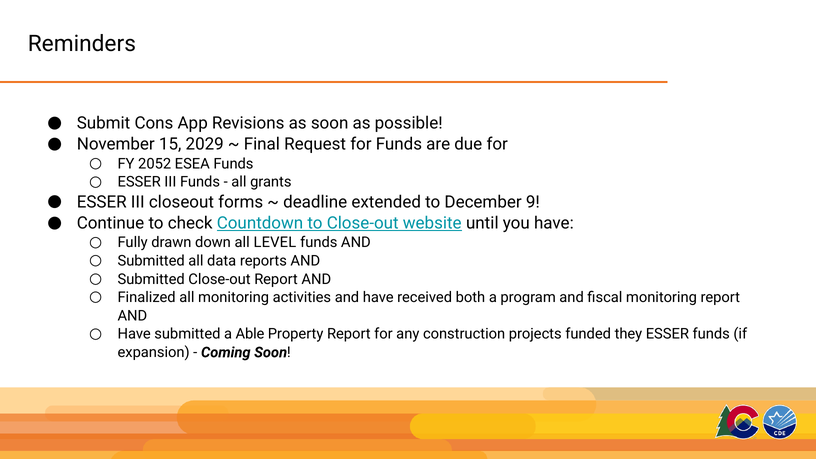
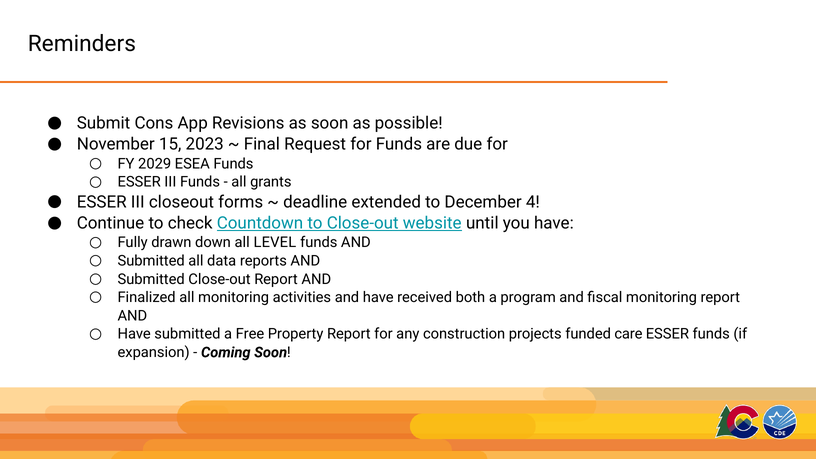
2029: 2029 -> 2023
2052: 2052 -> 2029
December 9: 9 -> 4
Able: Able -> Free
they: they -> care
